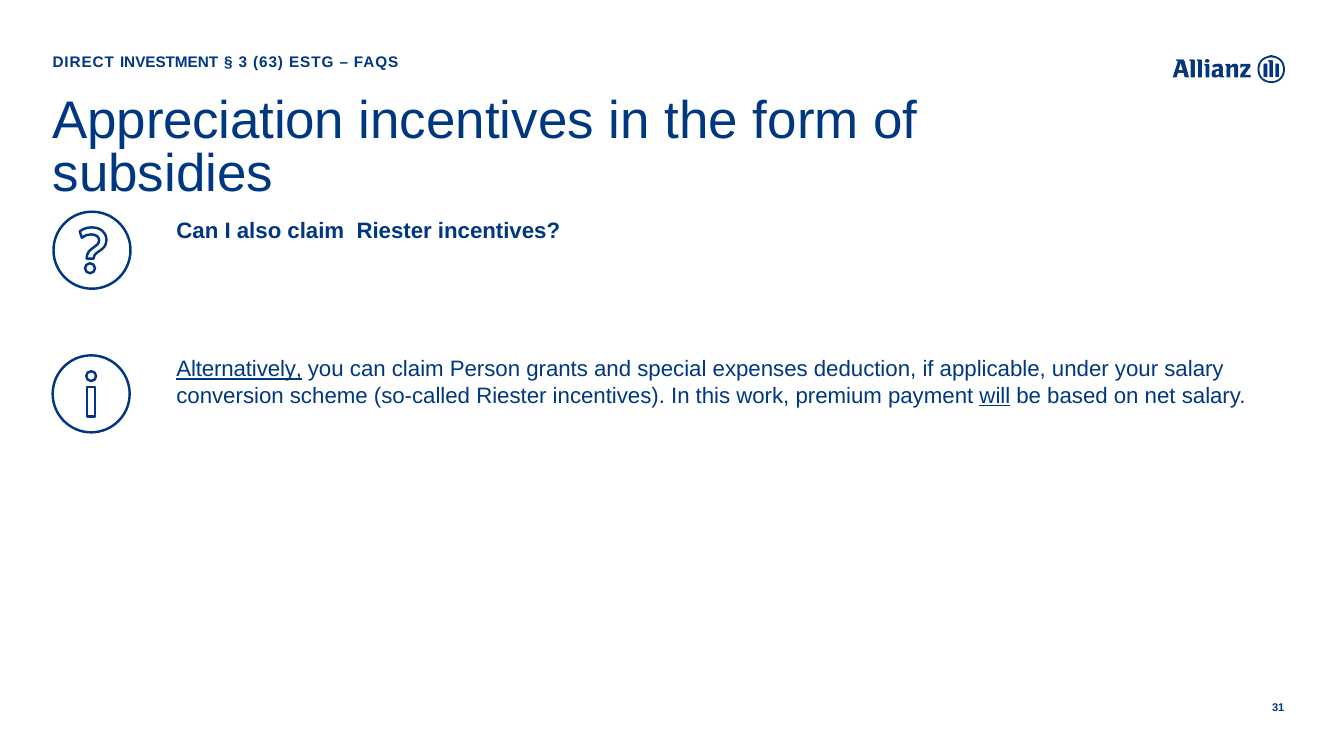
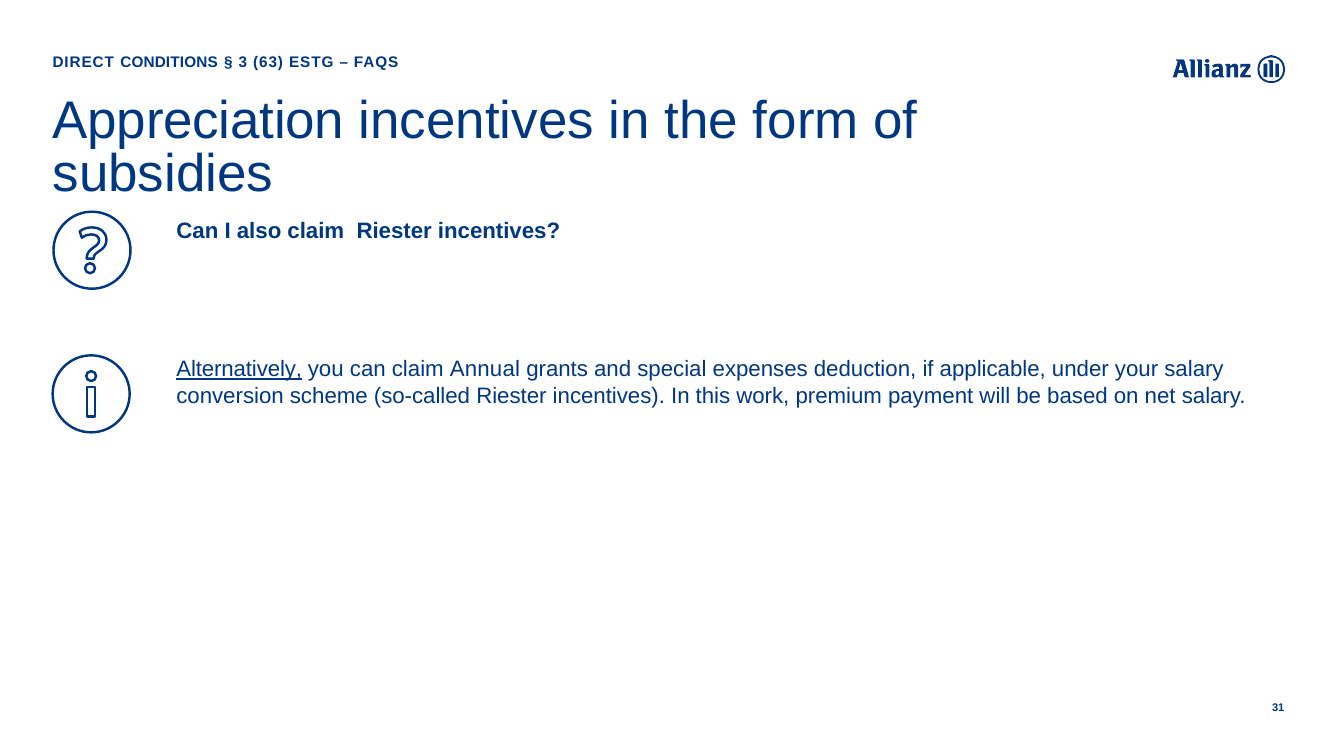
INVESTMENT: INVESTMENT -> CONDITIONS
Person: Person -> Annual
will underline: present -> none
